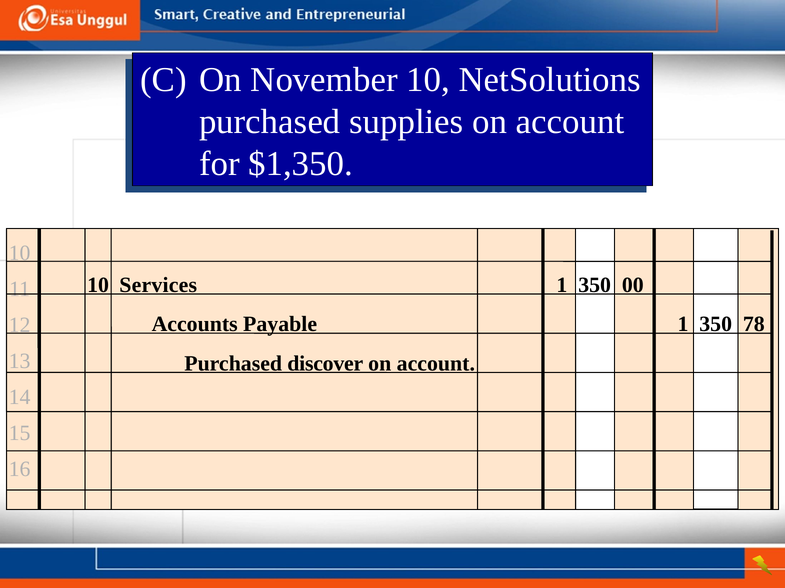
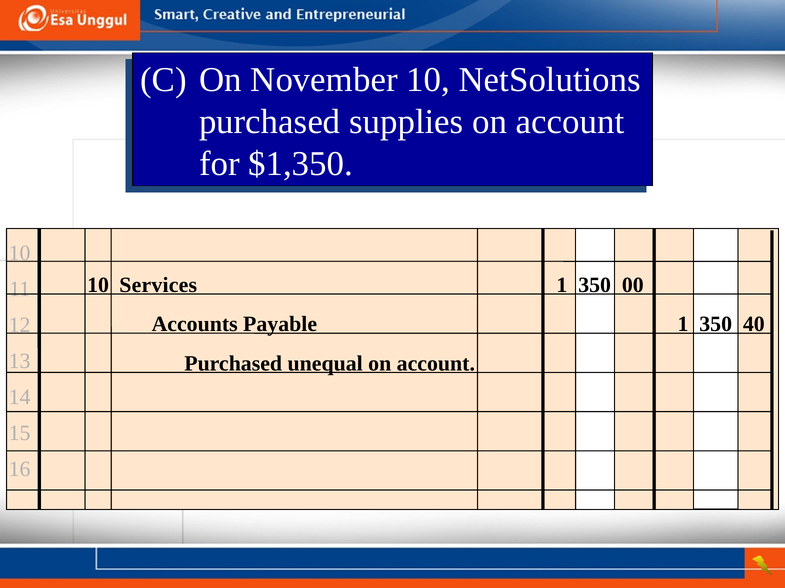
78: 78 -> 40
discover: discover -> unequal
